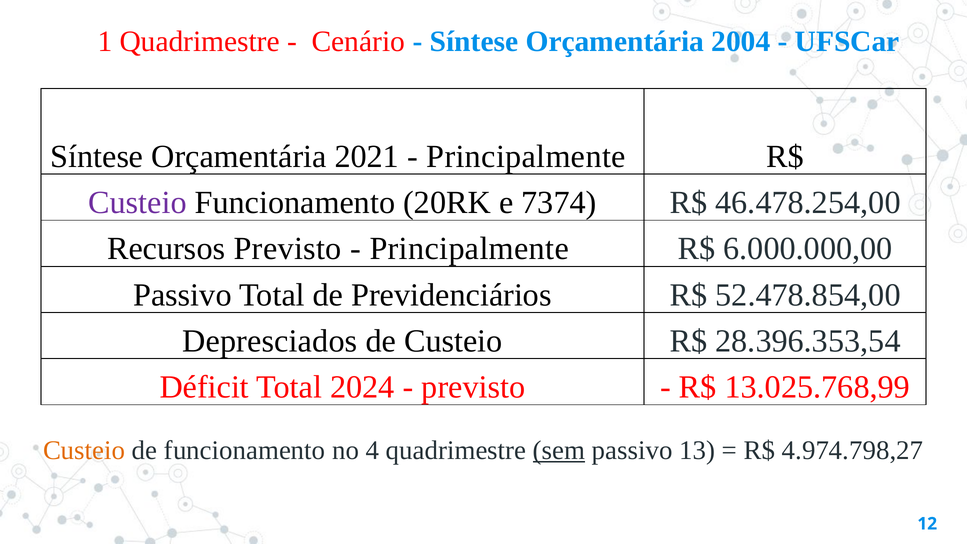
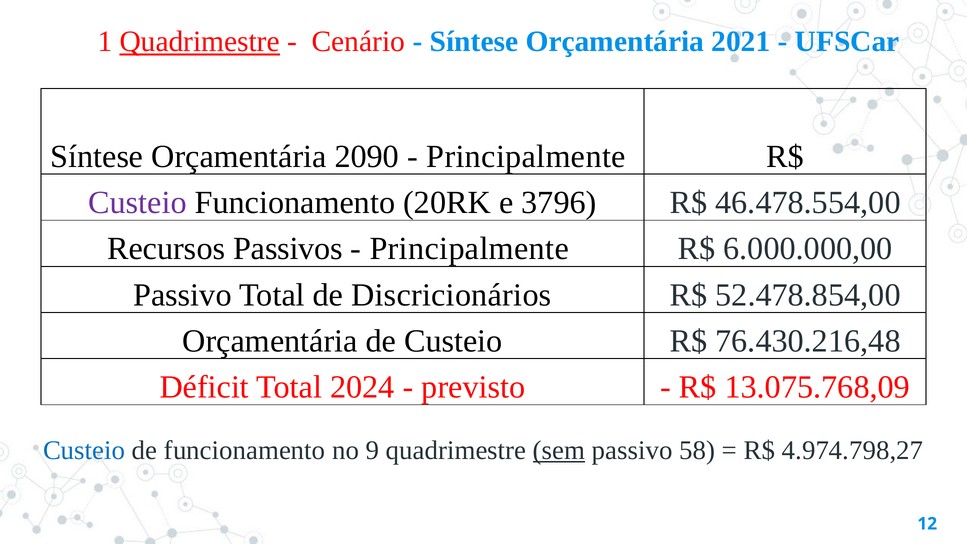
Quadrimestre at (200, 42) underline: none -> present
2004: 2004 -> 2021
2021: 2021 -> 2090
7374: 7374 -> 3796
46.478.254,00: 46.478.254,00 -> 46.478.554,00
Recursos Previsto: Previsto -> Passivos
Previdenciários: Previdenciários -> Discricionários
Depresciados at (270, 341): Depresciados -> Orçamentária
28.396.353,54: 28.396.353,54 -> 76.430.216,48
13.025.768,99: 13.025.768,99 -> 13.075.768,09
Custeio at (84, 450) colour: orange -> blue
4: 4 -> 9
13: 13 -> 58
